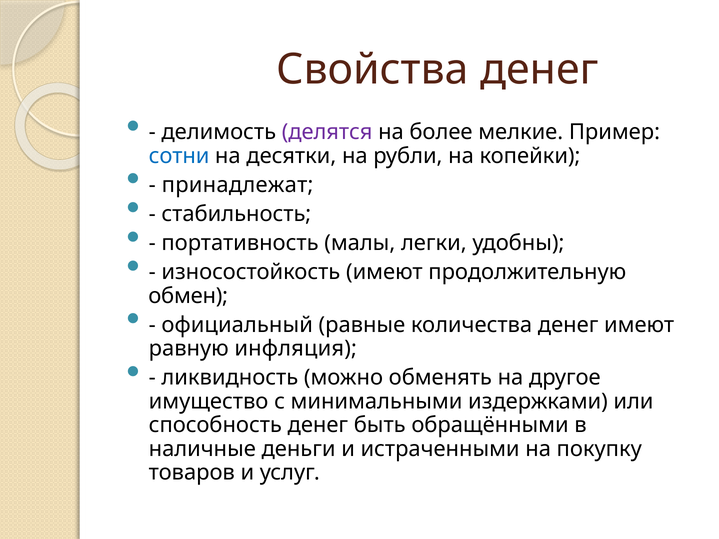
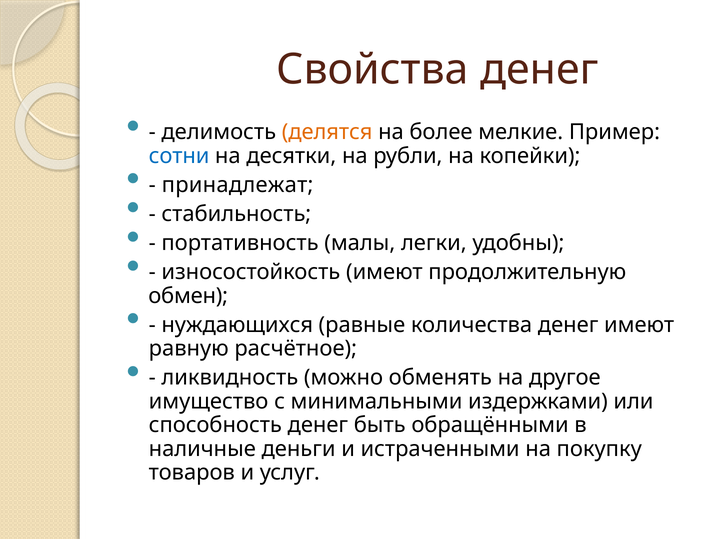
делятся colour: purple -> orange
официальный: официальный -> нуждающихся
инфляция: инфляция -> расчётное
